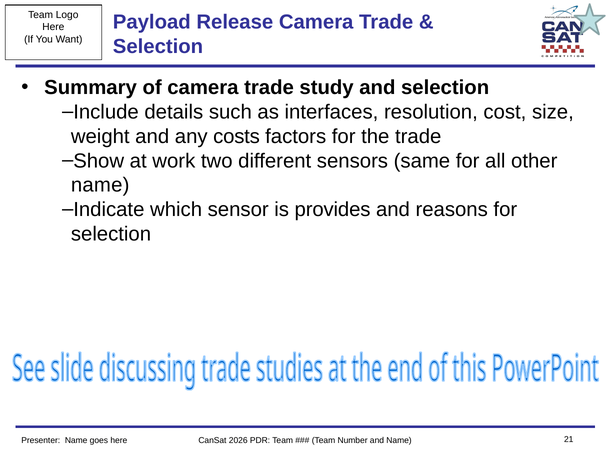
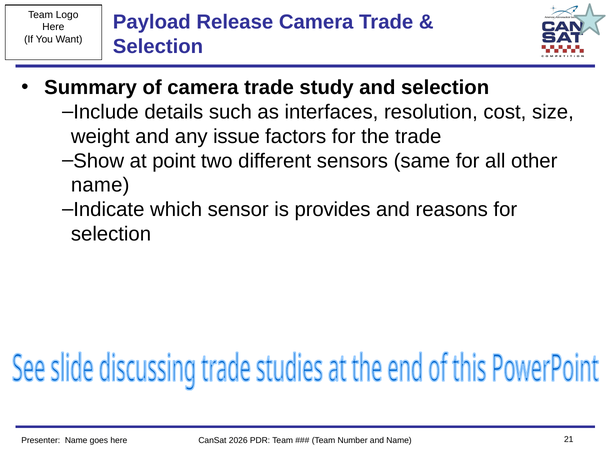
costs: costs -> issue
work: work -> point
